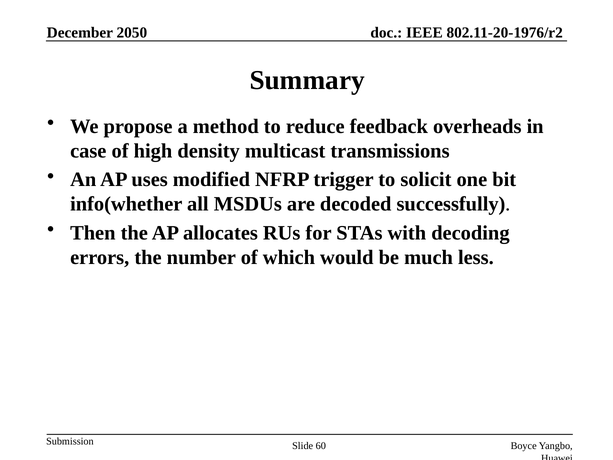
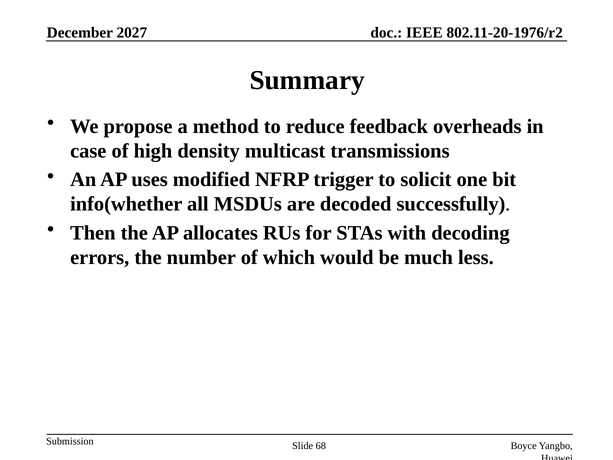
2050: 2050 -> 2027
60: 60 -> 68
